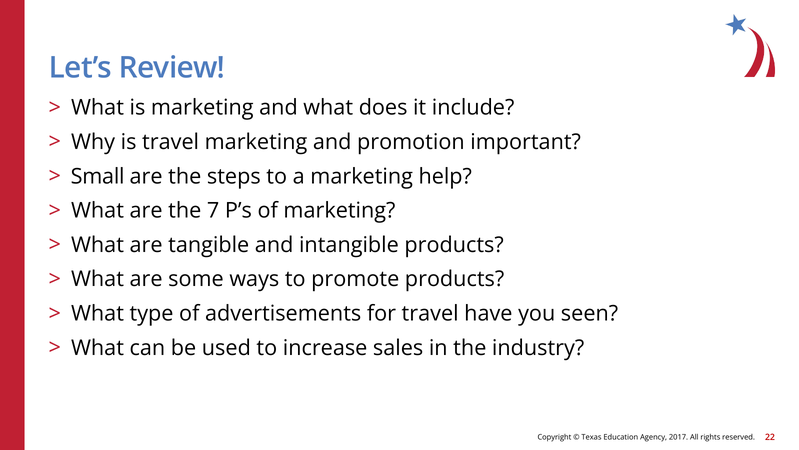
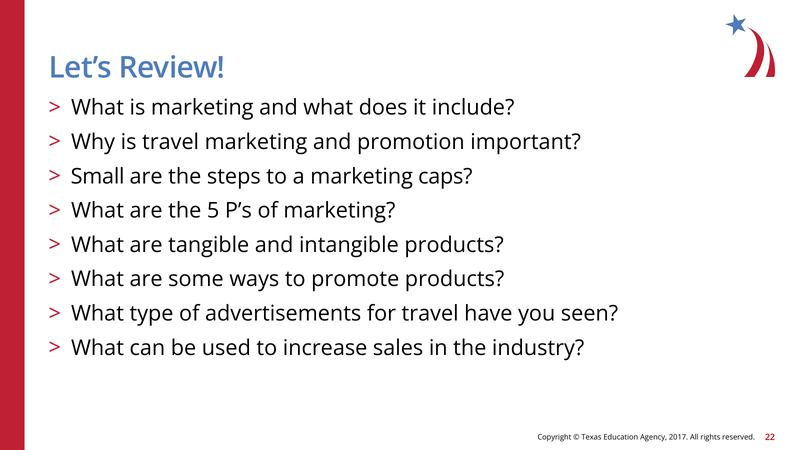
help: help -> caps
7: 7 -> 5
